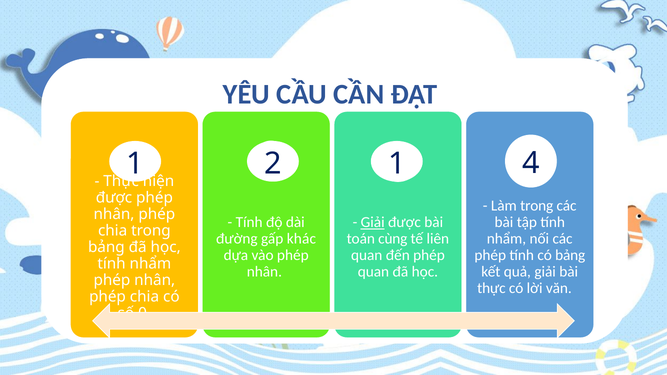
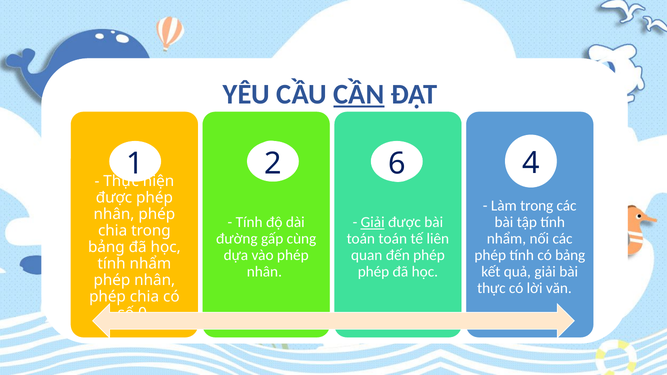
CẦN underline: none -> present
1 at (397, 164): 1 -> 6
gấp khác: khác -> cùng
toán cùng: cùng -> toán
quan at (373, 272): quan -> phép
